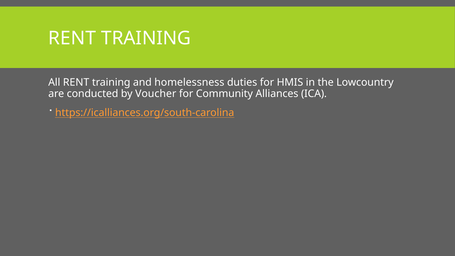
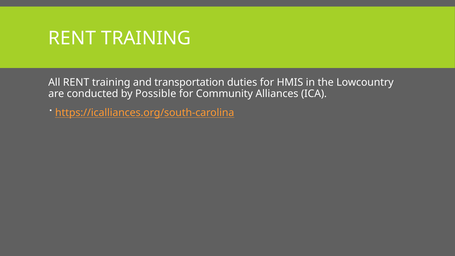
homelessness: homelessness -> transportation
Voucher: Voucher -> Possible
